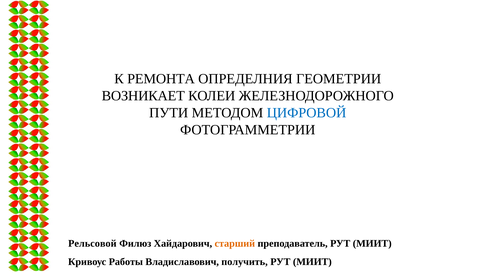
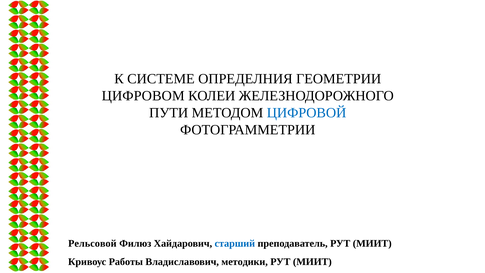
РЕМОНТА: РЕМОНТА -> СИСТЕМЕ
ВОЗНИКАЕТ: ВОЗНИКАЕТ -> ЦИФРОВОМ
старший colour: orange -> blue
получить: получить -> методики
